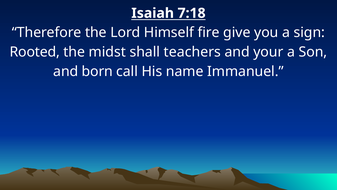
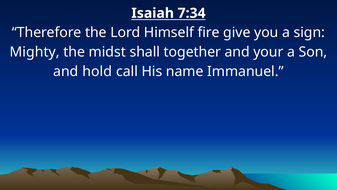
7:18: 7:18 -> 7:34
Rooted: Rooted -> Mighty
teachers: teachers -> together
born: born -> hold
